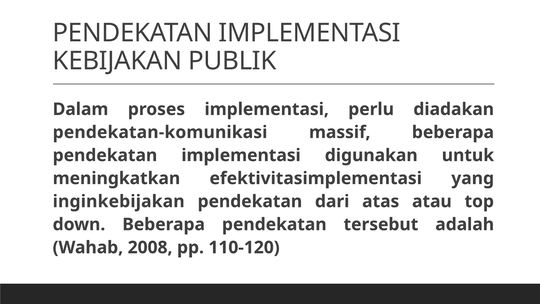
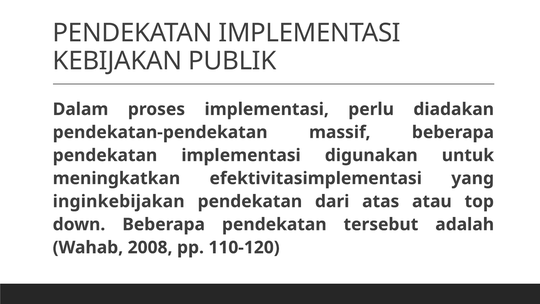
pendekatan-komunikasi: pendekatan-komunikasi -> pendekatan-pendekatan
